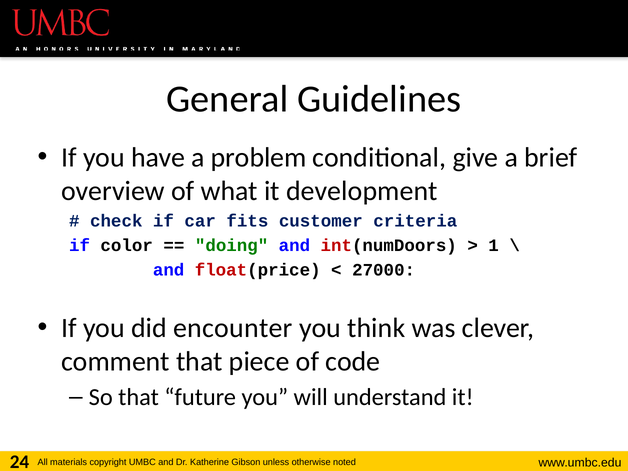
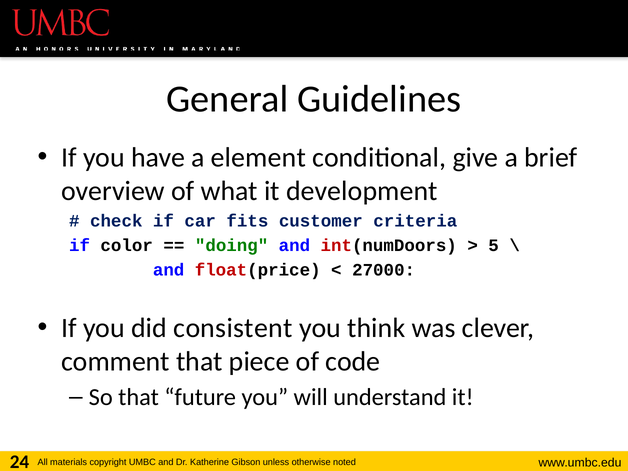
problem: problem -> element
1: 1 -> 5
encounter: encounter -> consistent
